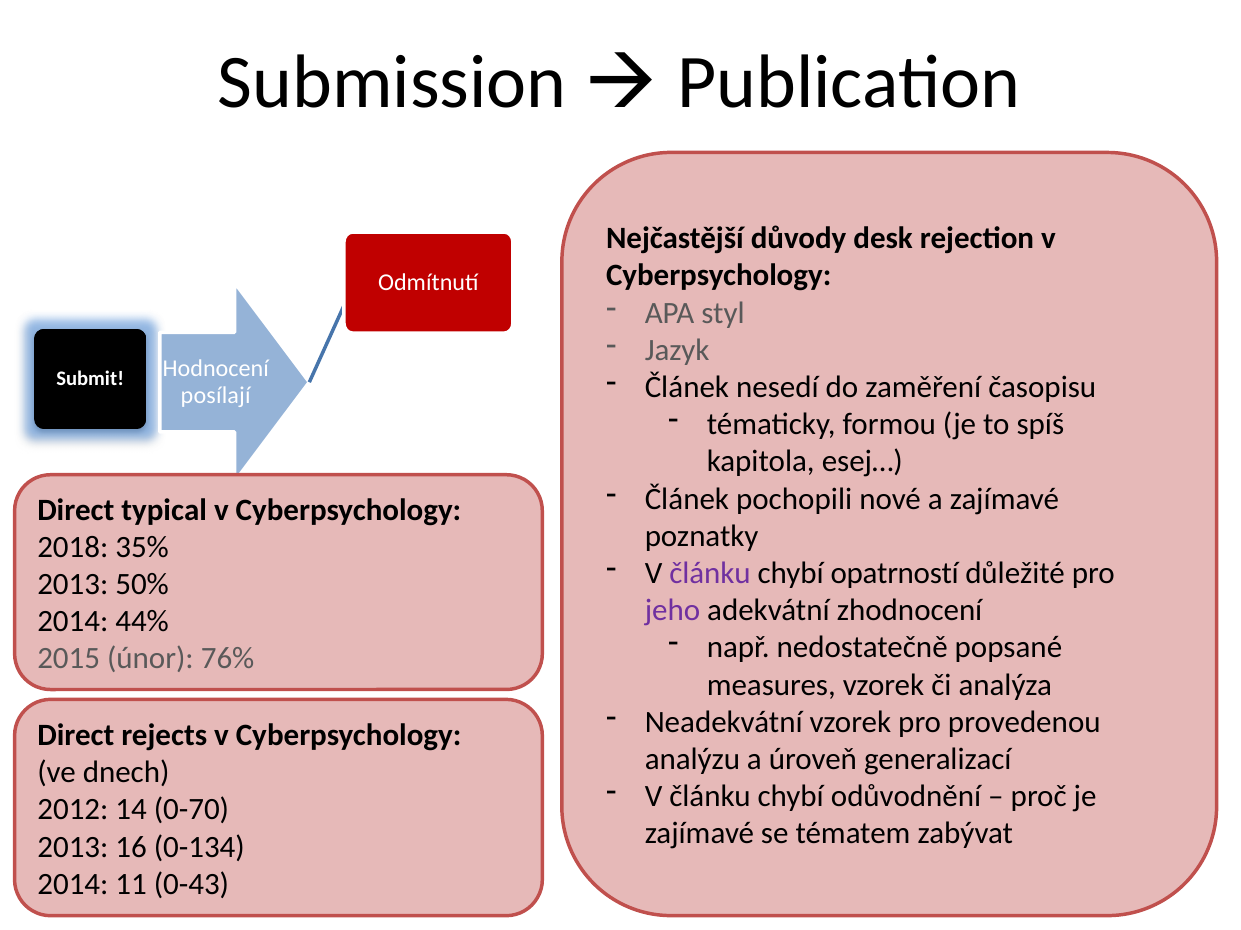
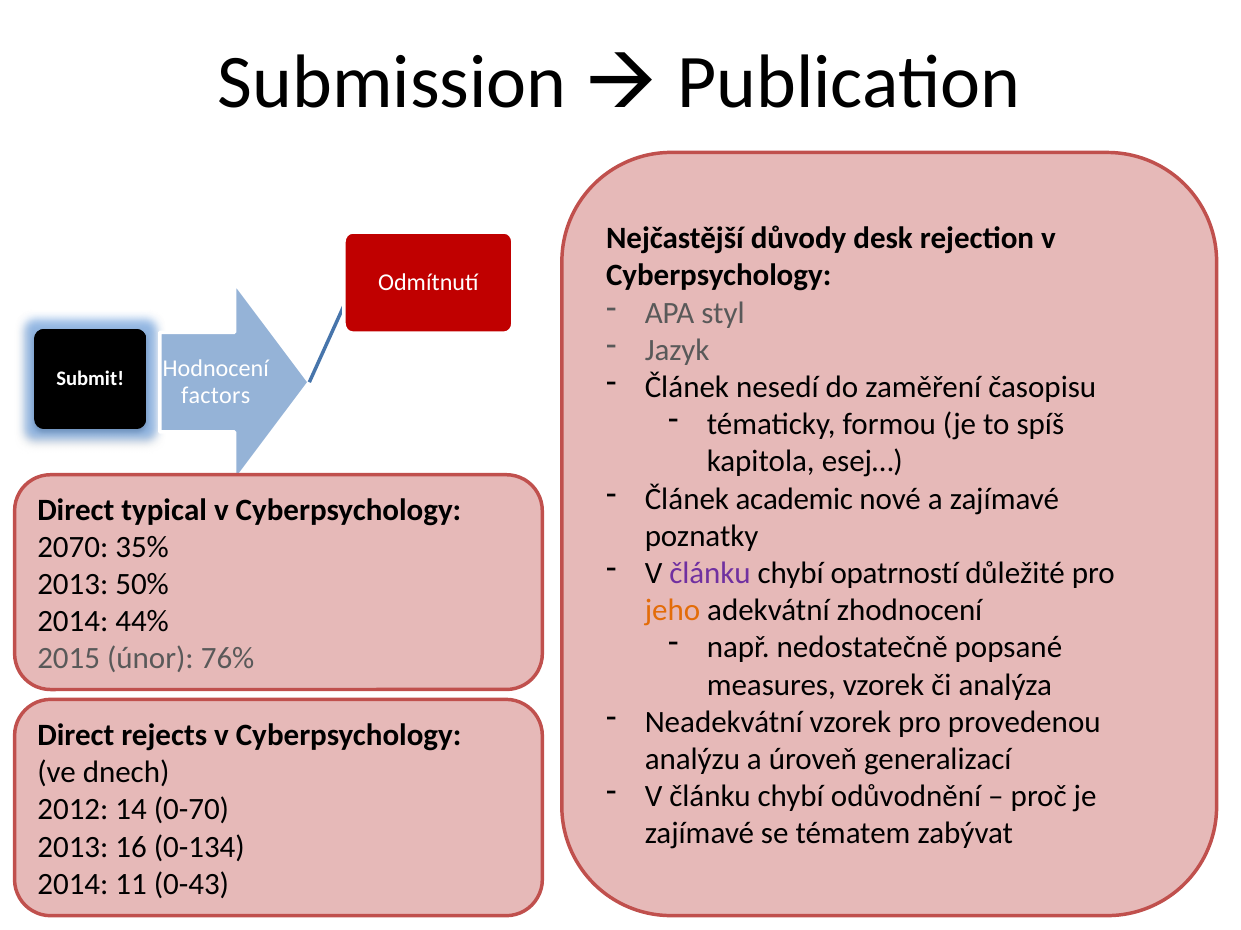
posílají: posílají -> factors
pochopili: pochopili -> academic
2018: 2018 -> 2070
jeho colour: purple -> orange
